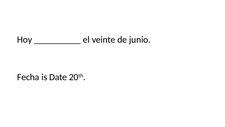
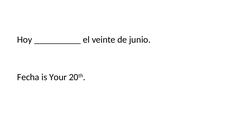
Date: Date -> Your
